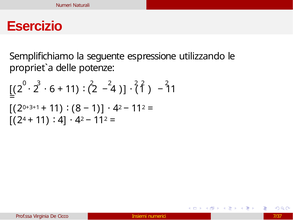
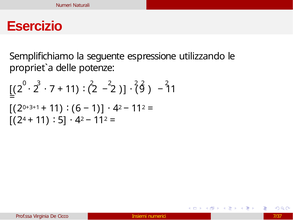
6: 6 -> 7
4 at (113, 89): 4 -> 2
1 at (142, 89): 1 -> 9
8: 8 -> 6
4 at (61, 120): 4 -> 5
